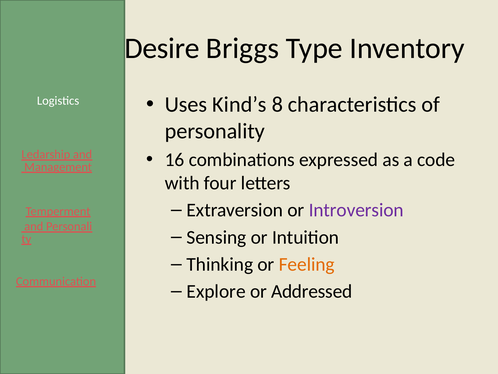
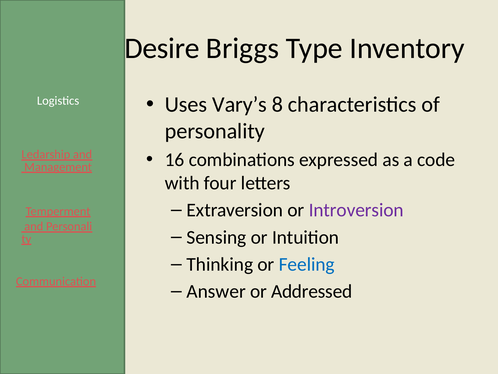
Kind’s: Kind’s -> Vary’s
Feeling colour: orange -> blue
Explore: Explore -> Answer
